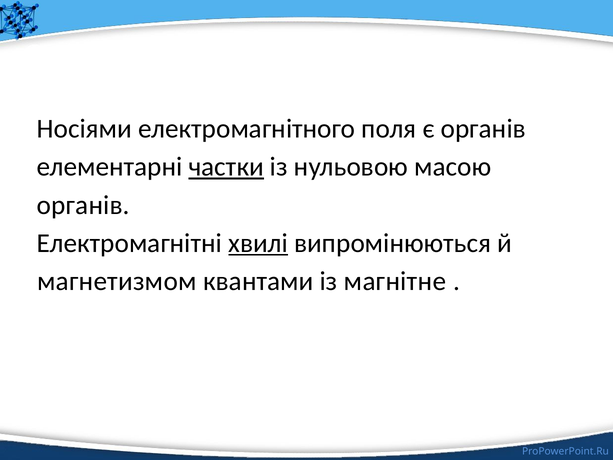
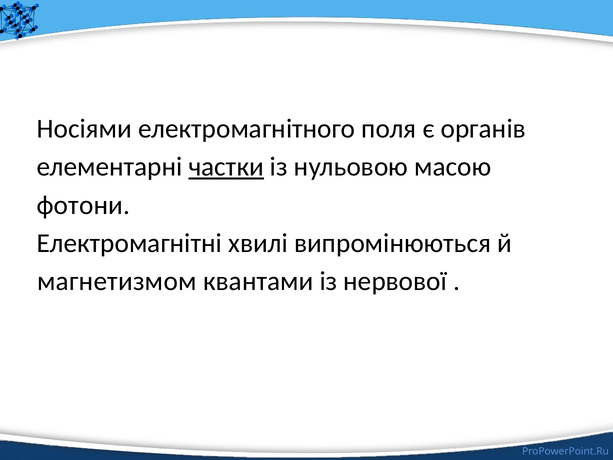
органів at (83, 205): органів -> фотони
хвилі underline: present -> none
магнітне: магнітне -> нервової
